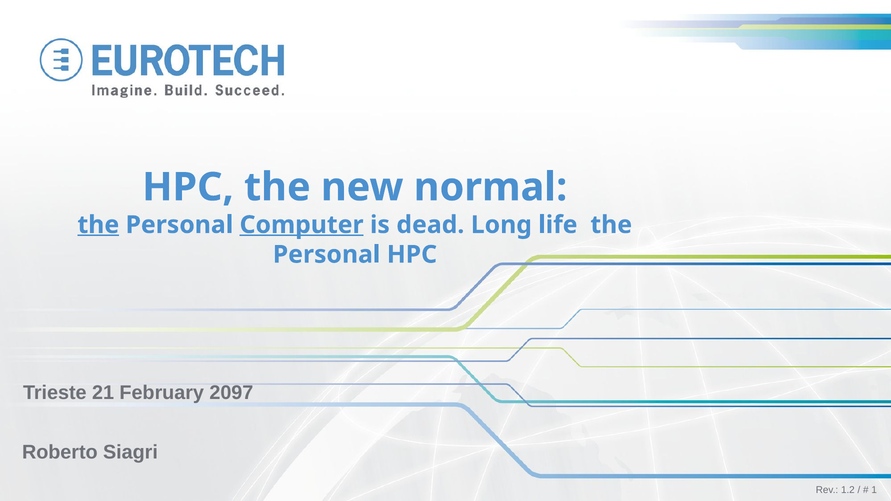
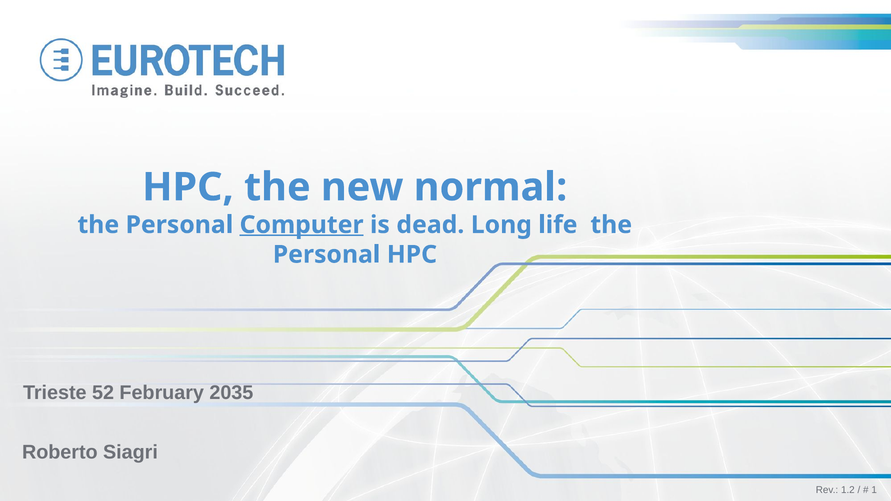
the at (98, 225) underline: present -> none
21: 21 -> 52
2097: 2097 -> 2035
